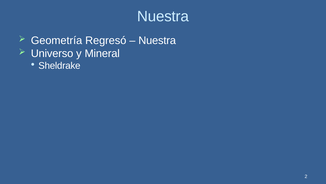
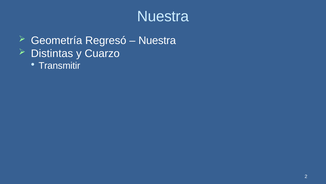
Universo: Universo -> Distintas
Mineral: Mineral -> Cuarzo
Sheldrake: Sheldrake -> Transmitir
